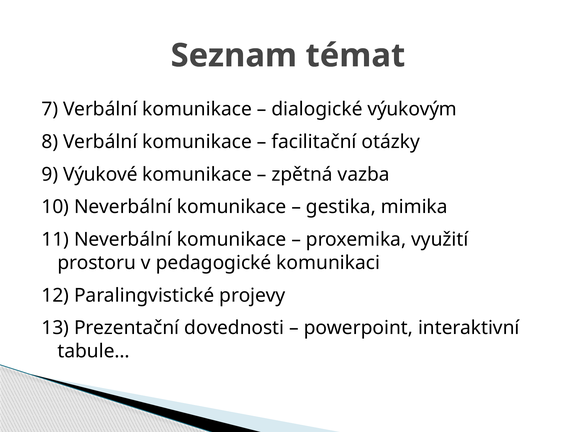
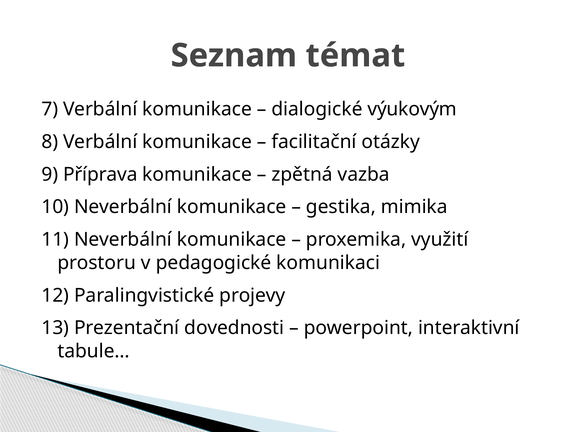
Výukové: Výukové -> Příprava
